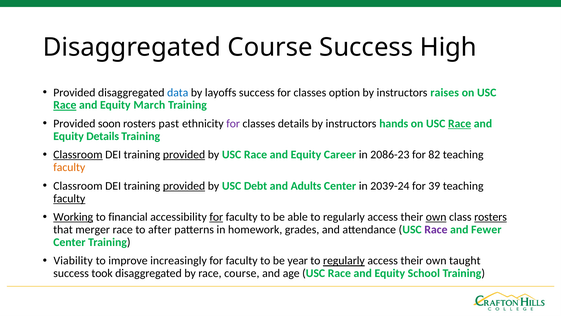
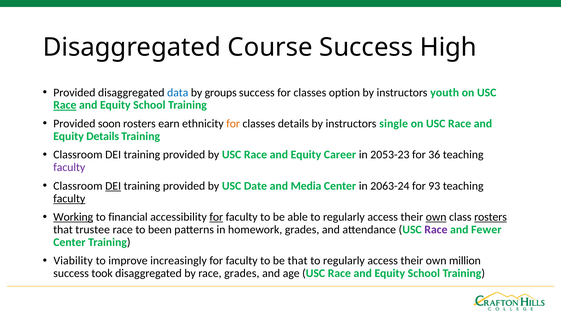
layoffs: layoffs -> groups
raises: raises -> youth
March at (149, 105): March -> School
past: past -> earn
for at (233, 123) colour: purple -> orange
hands: hands -> single
Race at (460, 123) underline: present -> none
Classroom at (78, 155) underline: present -> none
provided at (184, 155) underline: present -> none
2086-23: 2086-23 -> 2053-23
82: 82 -> 36
faculty at (69, 167) colour: orange -> purple
DEI at (113, 186) underline: none -> present
provided at (184, 186) underline: present -> none
Debt: Debt -> Date
Adults: Adults -> Media
2039-24: 2039-24 -> 2063-24
39: 39 -> 93
merger: merger -> trustee
after: after -> been
be year: year -> that
regularly at (344, 260) underline: present -> none
taught: taught -> million
race course: course -> grades
